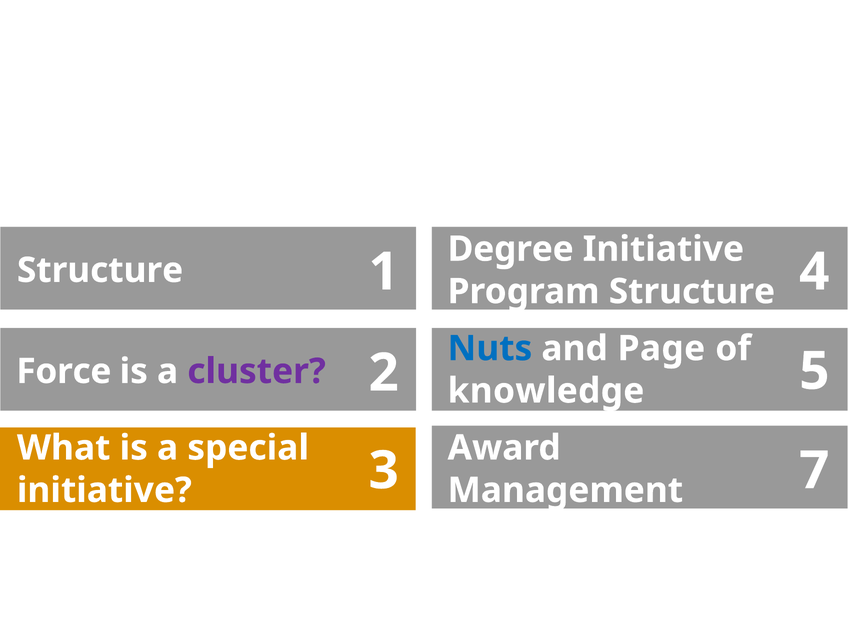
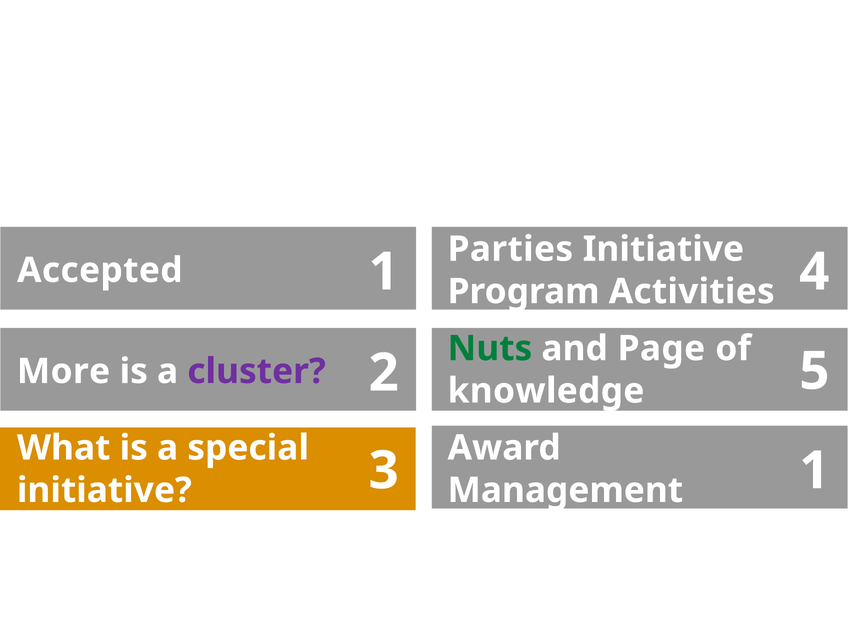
Degree: Degree -> Parties
Structure at (100, 270): Structure -> Accepted
Program Structure: Structure -> Activities
Nuts colour: blue -> green
Force: Force -> More
Management 7: 7 -> 1
